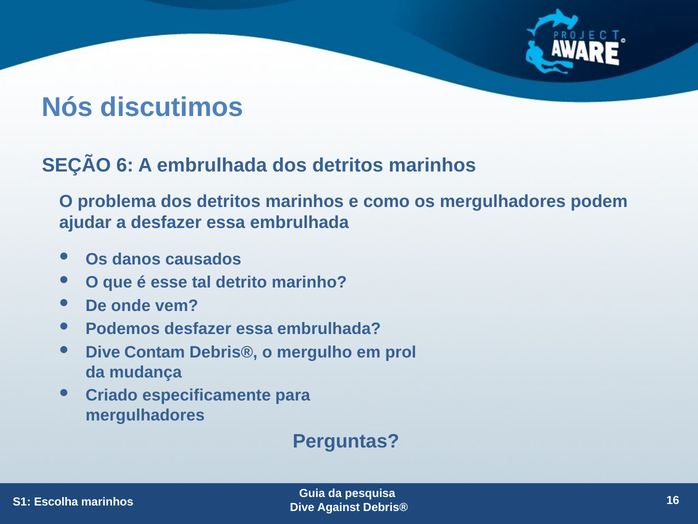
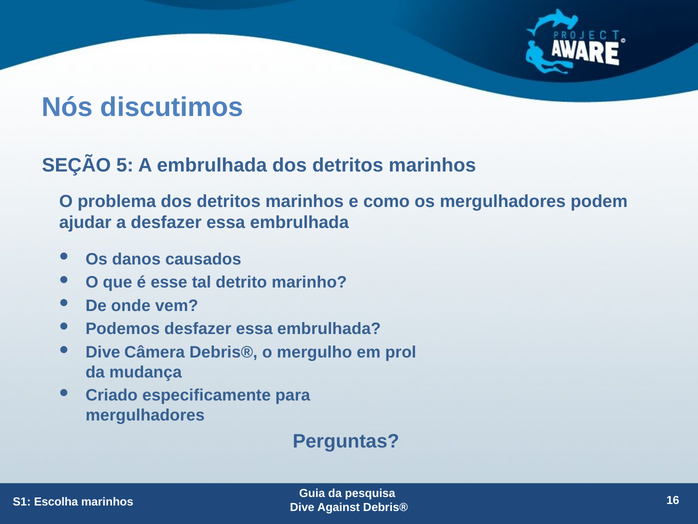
6: 6 -> 5
Contam: Contam -> Câmera
